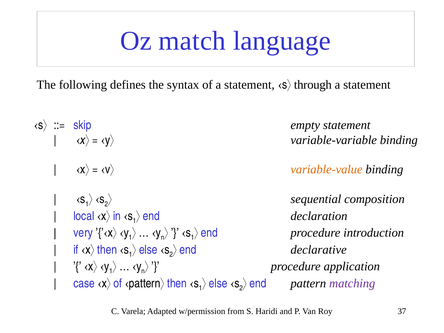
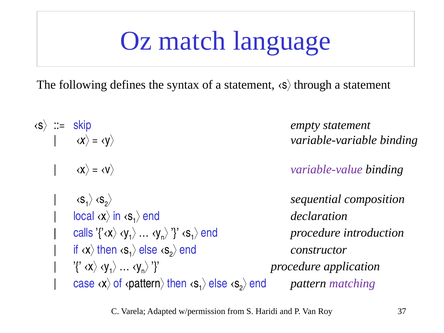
variable-value colour: orange -> purple
very: very -> calls
declarative: declarative -> constructor
